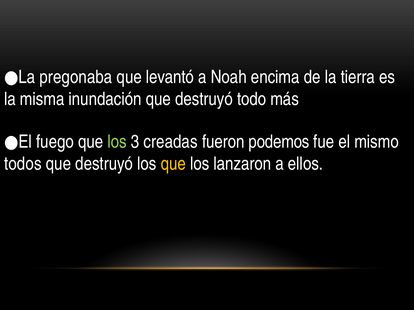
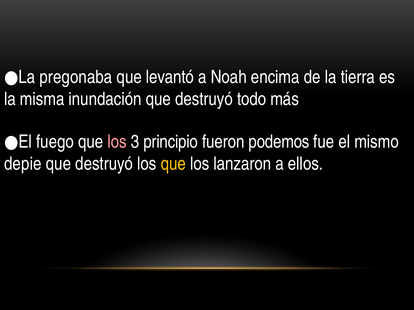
los at (117, 142) colour: light green -> pink
creadas: creadas -> principio
todos: todos -> depie
